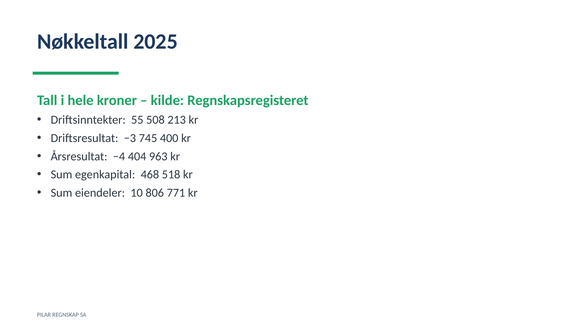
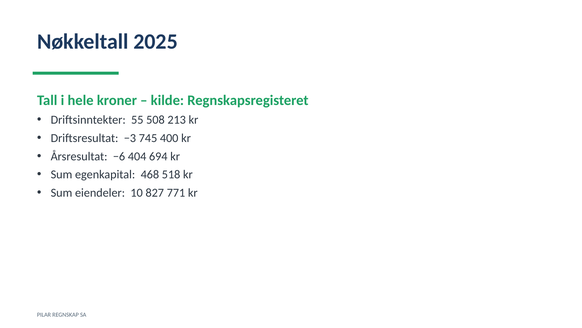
−4: −4 -> −6
963: 963 -> 694
806: 806 -> 827
